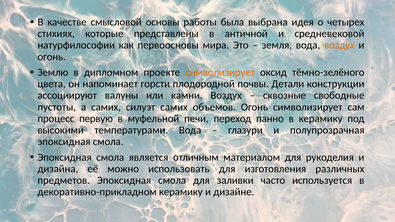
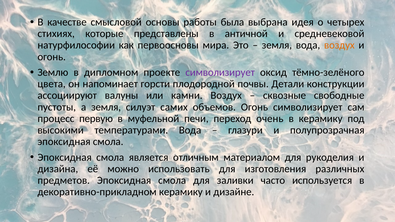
символизирует at (220, 72) colour: orange -> purple
а самих: самих -> земля
панно: панно -> очень
